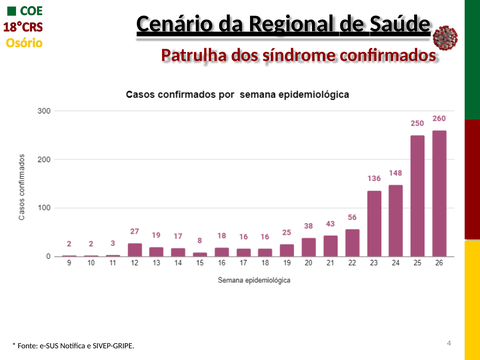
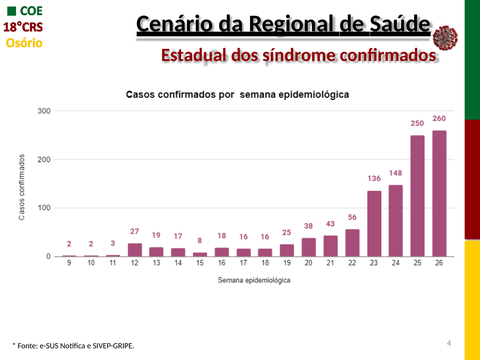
Patrulha: Patrulha -> Estadual
